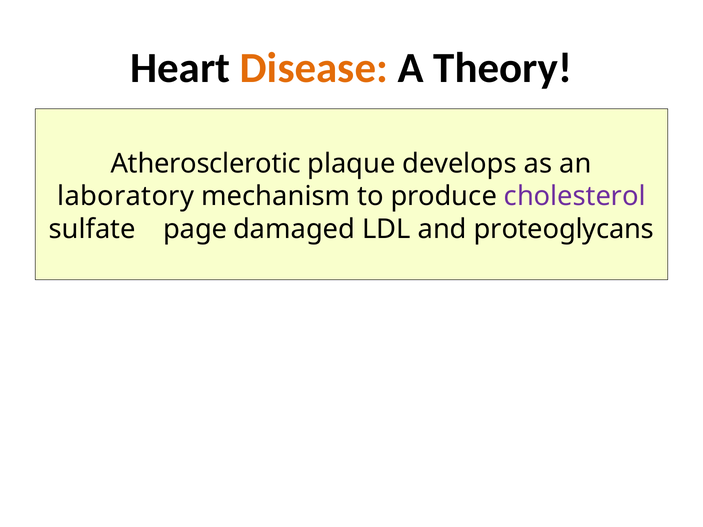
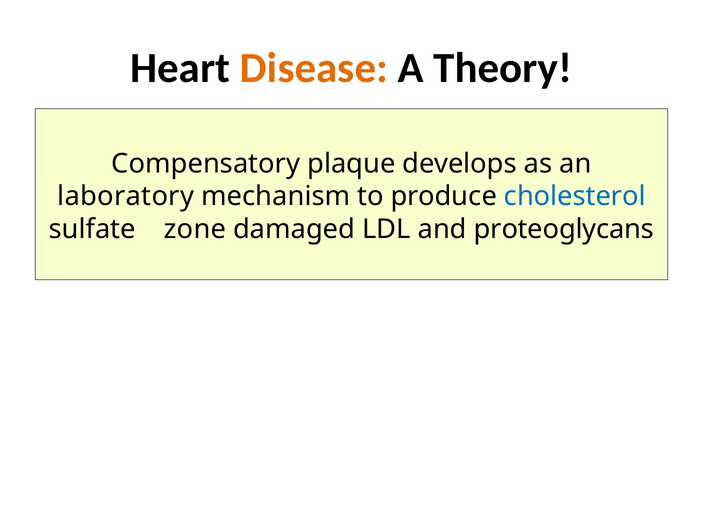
Atherosclerotic: Atherosclerotic -> Compensatory
cholesterol colour: purple -> blue
page: page -> zone
